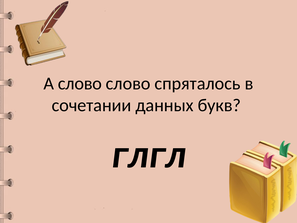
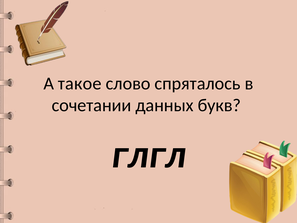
А слово: слово -> такое
